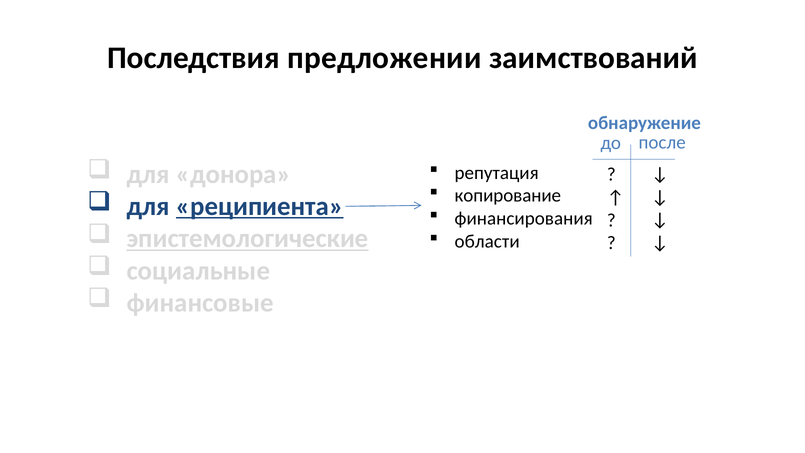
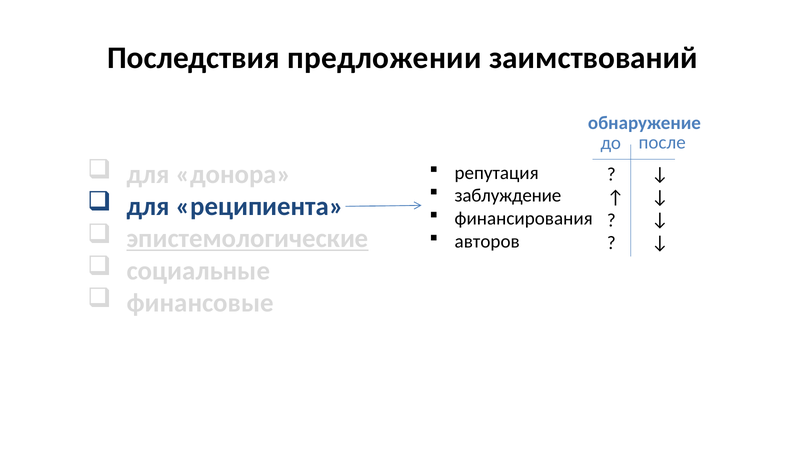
копирование: копирование -> заблуждение
реципиента underline: present -> none
области: области -> авторов
